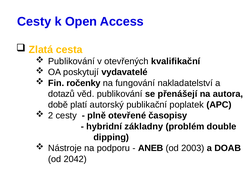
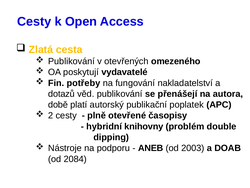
kvalifikační: kvalifikační -> omezeného
ročenky: ročenky -> potřeby
základny: základny -> knihovny
2042: 2042 -> 2084
